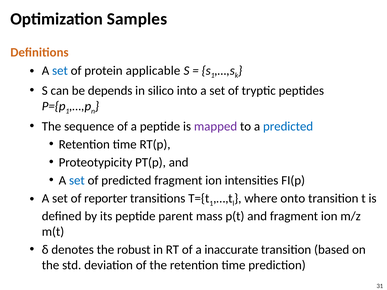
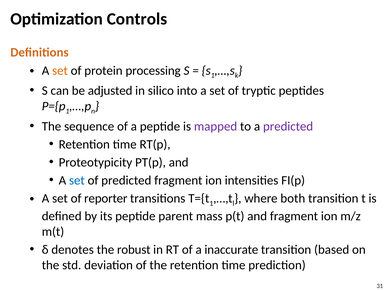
Samples: Samples -> Controls
set at (60, 71) colour: blue -> orange
applicable: applicable -> processing
depends: depends -> adjusted
predicted at (288, 126) colour: blue -> purple
onto: onto -> both
